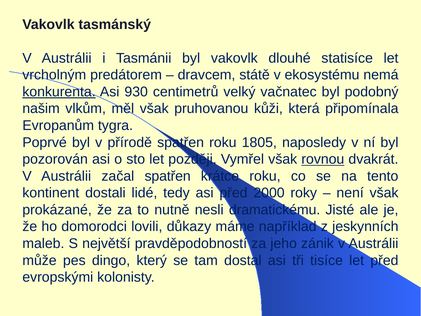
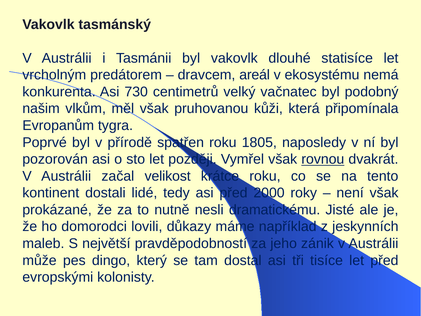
státě: státě -> areál
konkurenta underline: present -> none
930: 930 -> 730
začal spatřen: spatřen -> velikost
